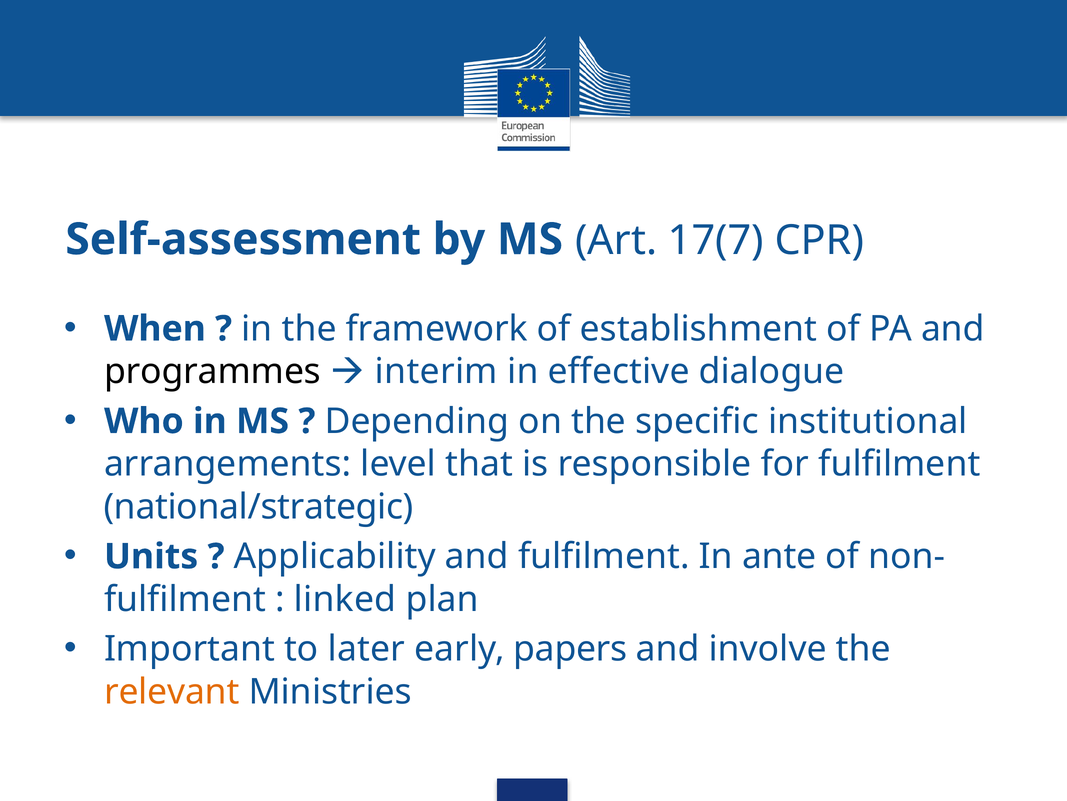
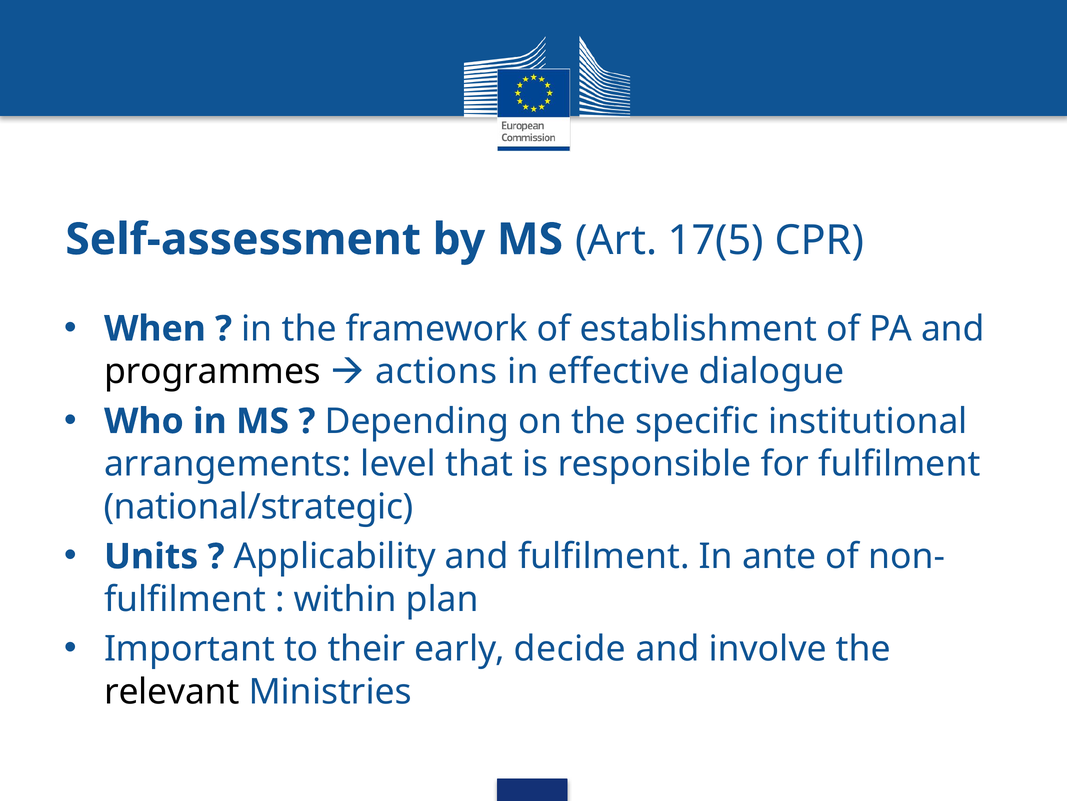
17(7: 17(7 -> 17(5
interim: interim -> actions
linked: linked -> within
later: later -> their
papers: papers -> decide
relevant colour: orange -> black
